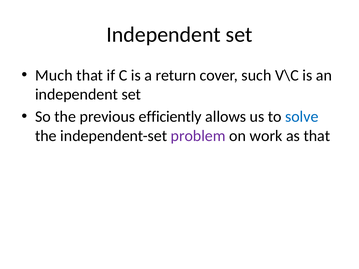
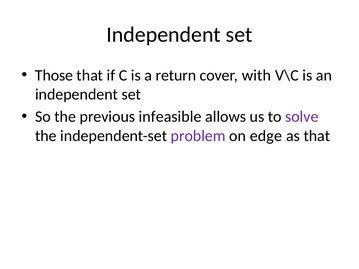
Much: Much -> Those
such: such -> with
efficiently: efficiently -> infeasible
solve colour: blue -> purple
work: work -> edge
